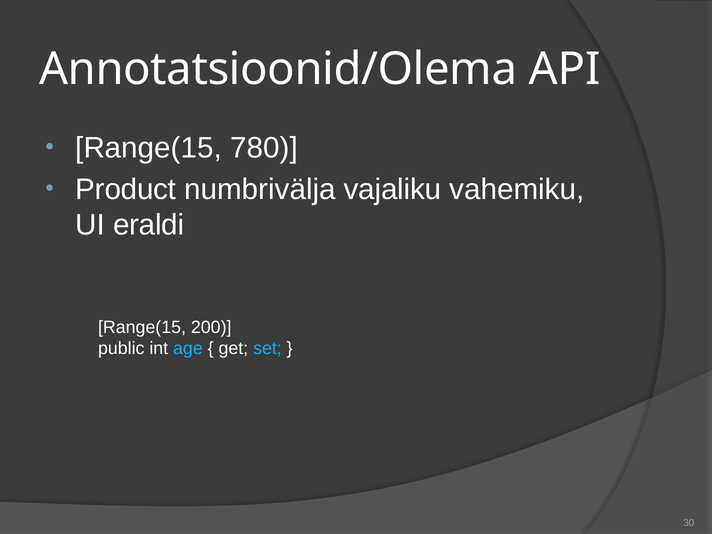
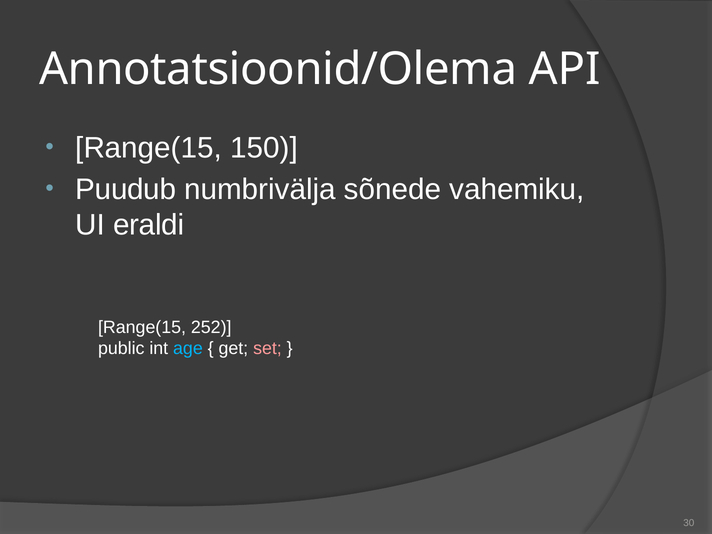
780: 780 -> 150
Product: Product -> Puudub
vajaliku: vajaliku -> sõnede
200: 200 -> 252
set colour: light blue -> pink
